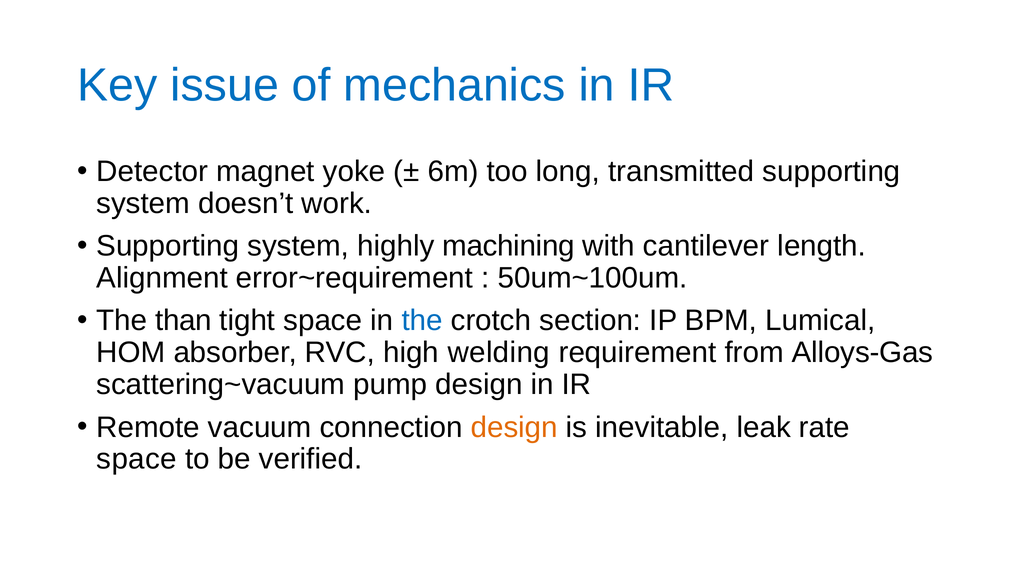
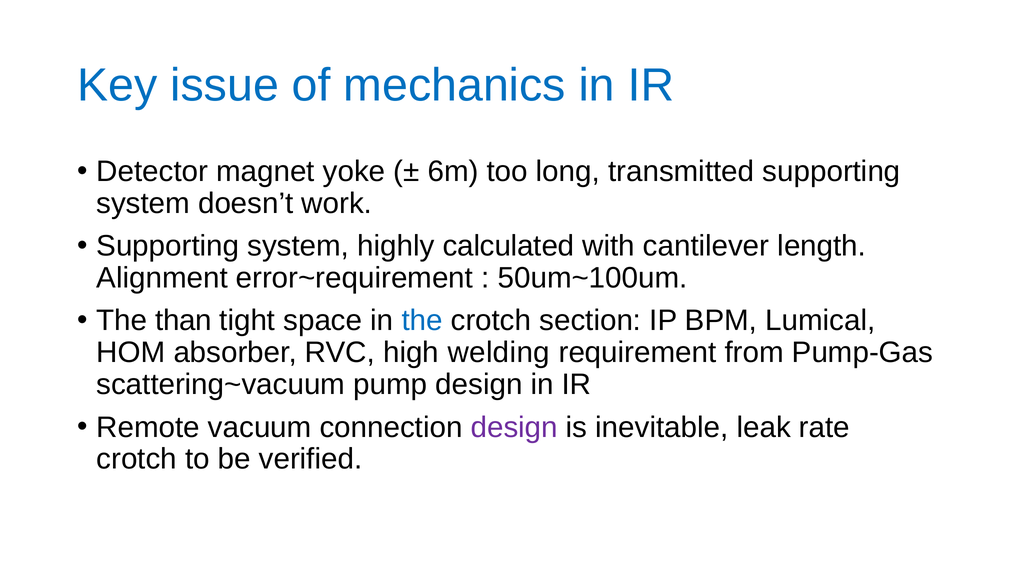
machining: machining -> calculated
Alloys-Gas: Alloys-Gas -> Pump-Gas
design at (514, 427) colour: orange -> purple
space at (137, 459): space -> crotch
